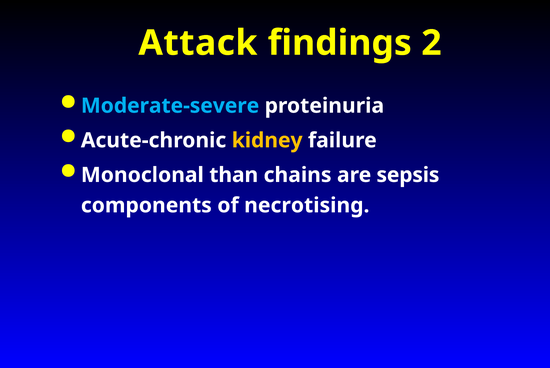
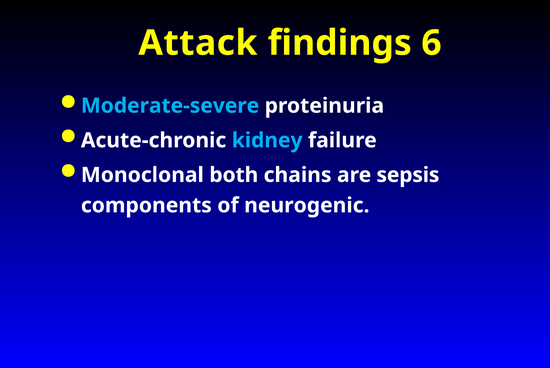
2: 2 -> 6
kidney colour: yellow -> light blue
than: than -> both
necrotising: necrotising -> neurogenic
